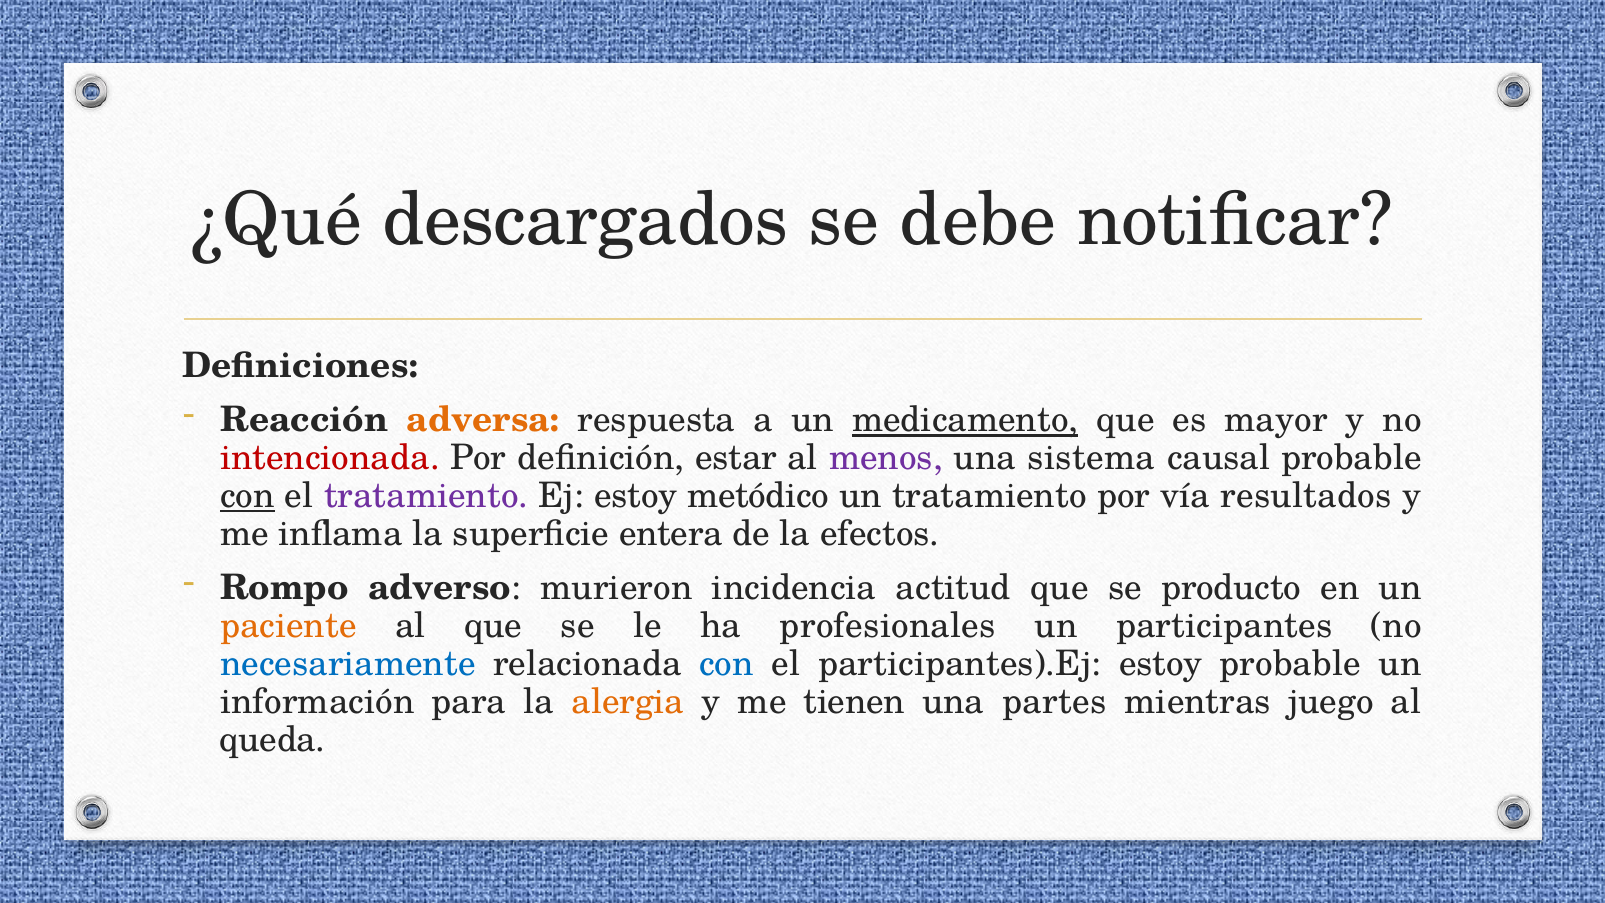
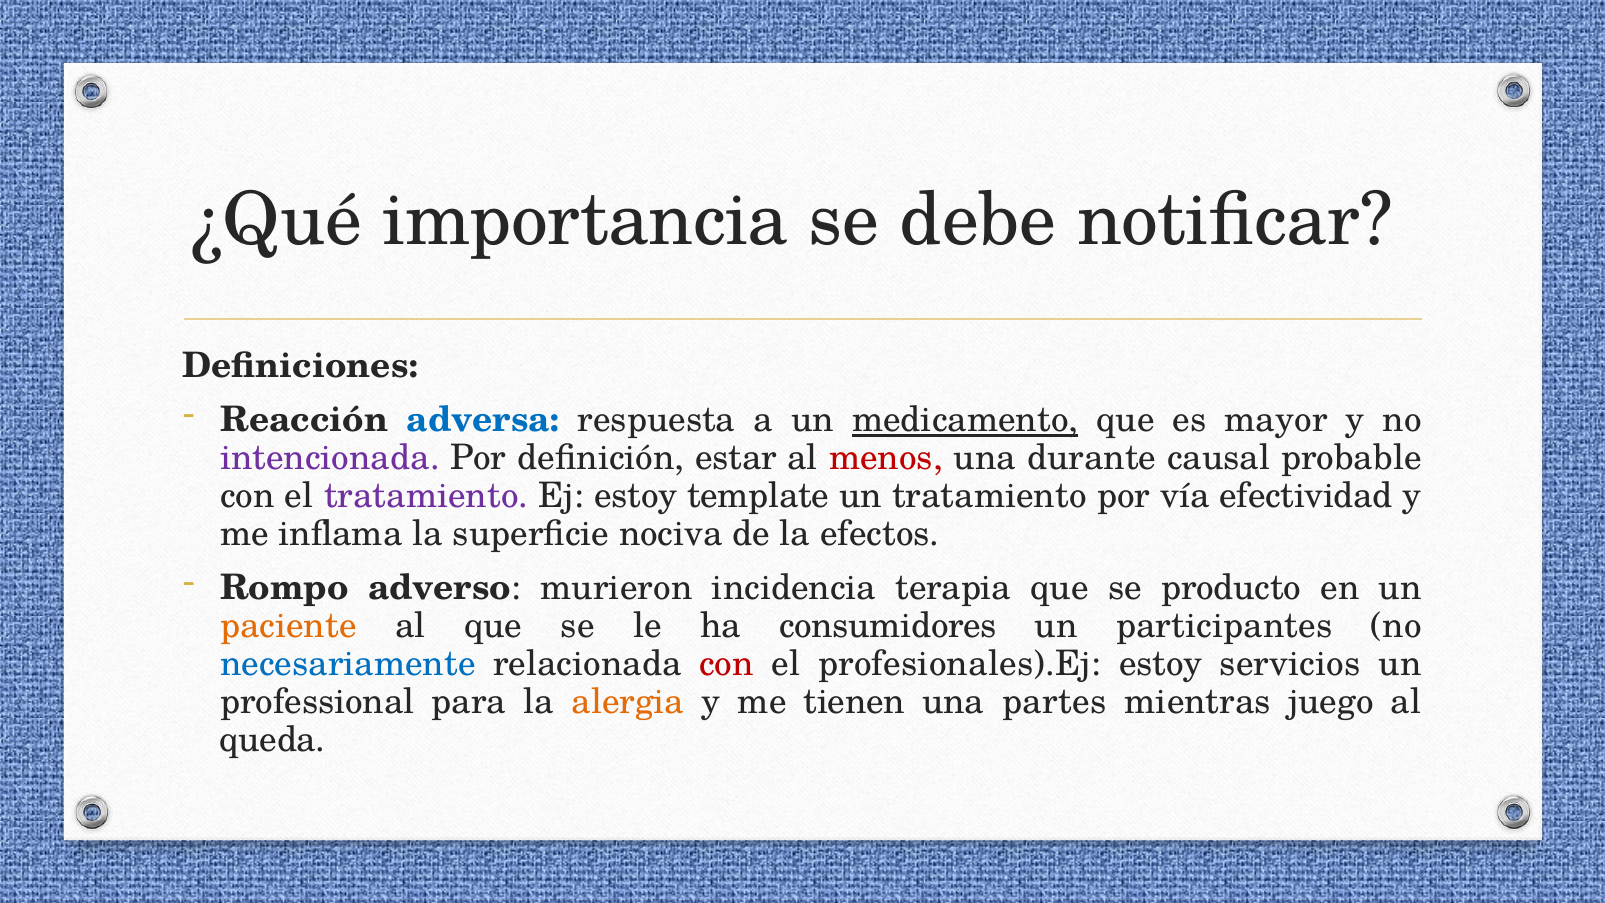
descargados: descargados -> importancia
adversa colour: orange -> blue
intencionada colour: red -> purple
menos colour: purple -> red
sistema: sistema -> durante
con at (247, 496) underline: present -> none
metódico: metódico -> template
resultados: resultados -> efectividad
entera: entera -> nociva
actitud: actitud -> terapia
profesionales: profesionales -> consumidores
con at (727, 664) colour: blue -> red
participantes).Ej: participantes).Ej -> profesionales).Ej
estoy probable: probable -> servicios
información: información -> professional
